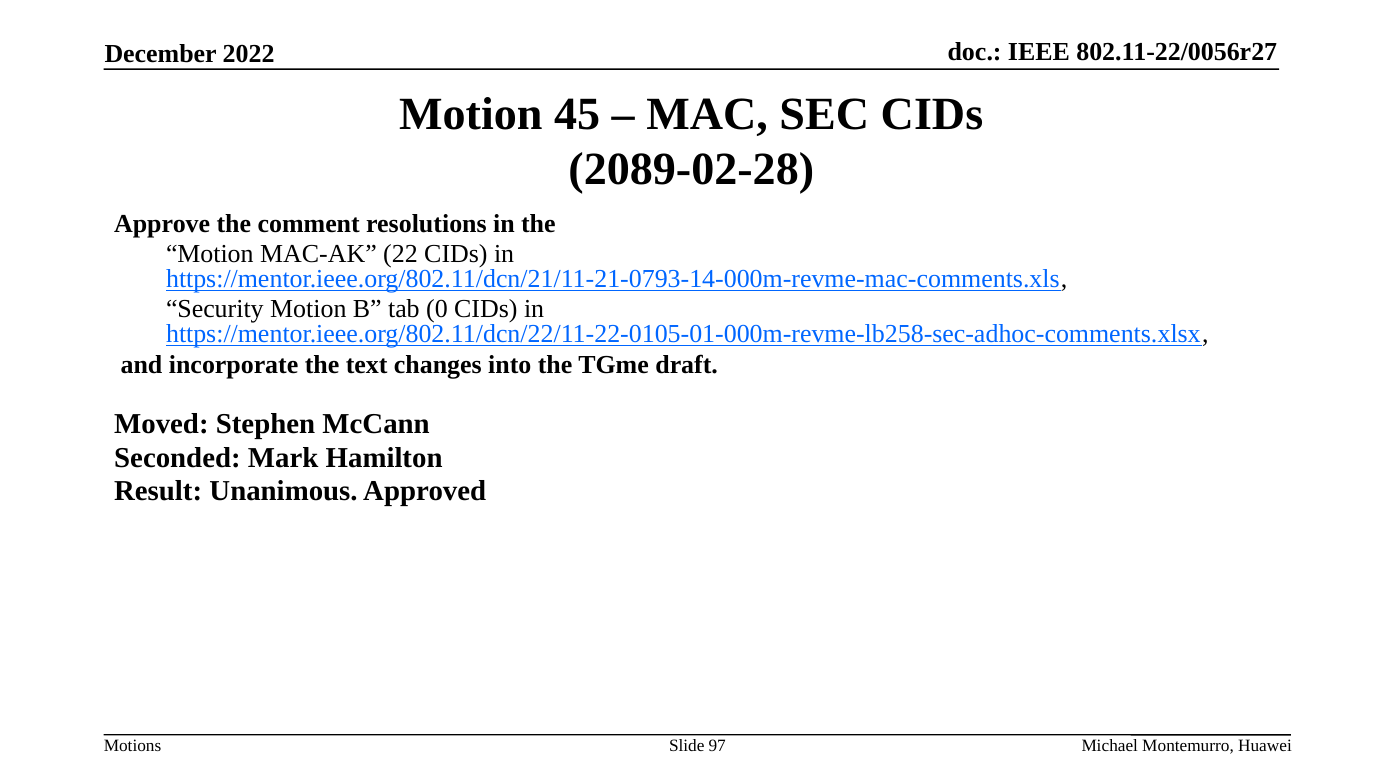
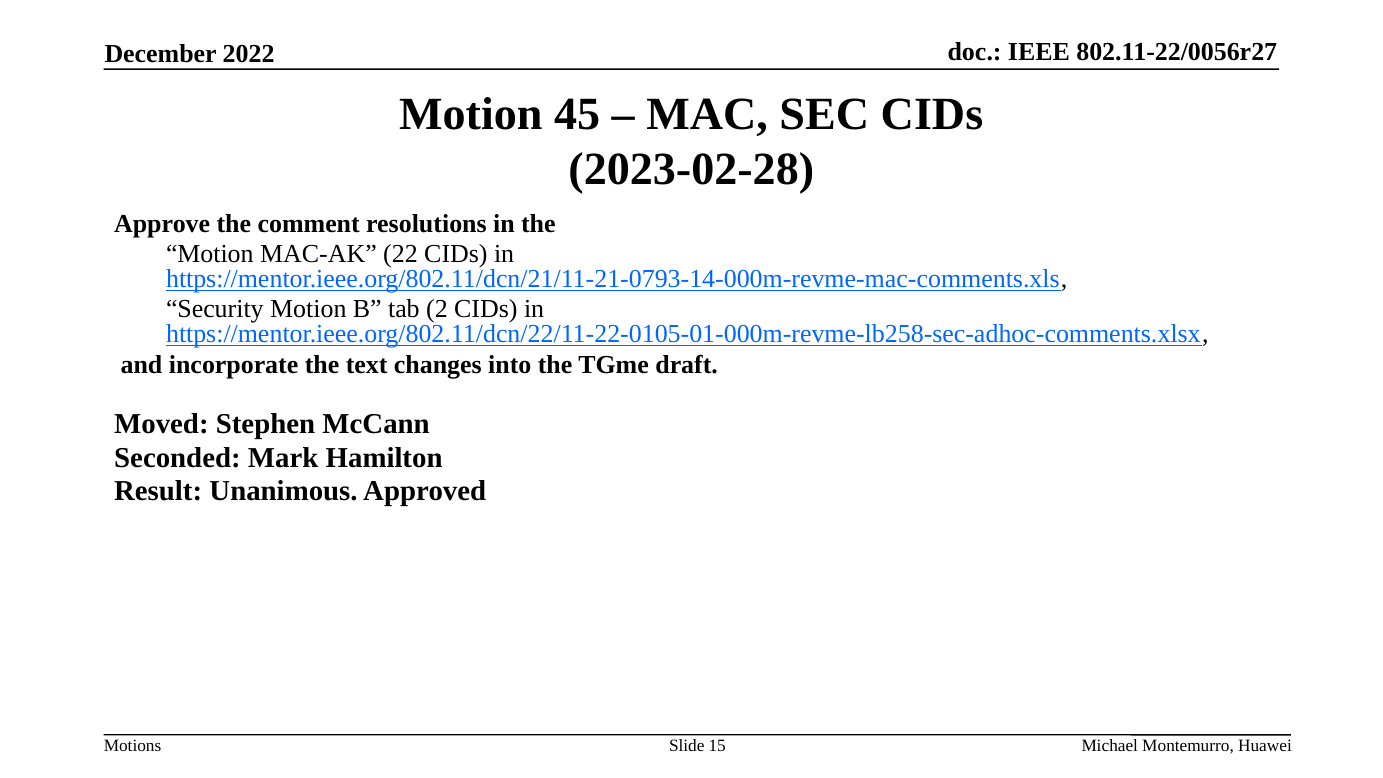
2089-02-28: 2089-02-28 -> 2023-02-28
0: 0 -> 2
97: 97 -> 15
